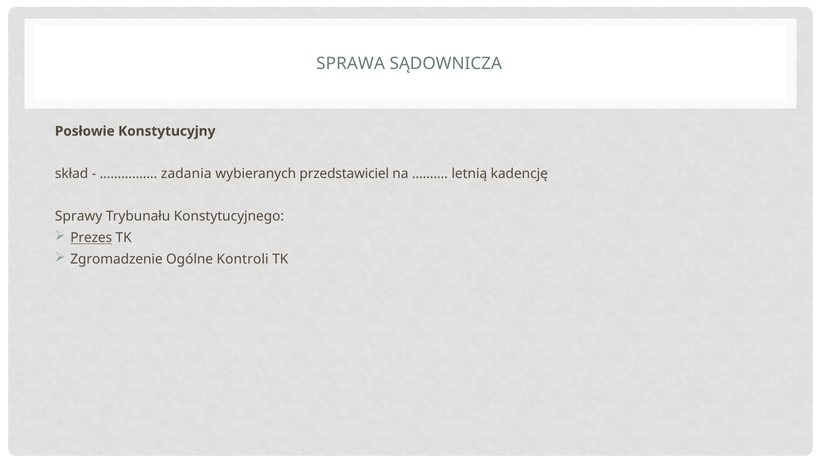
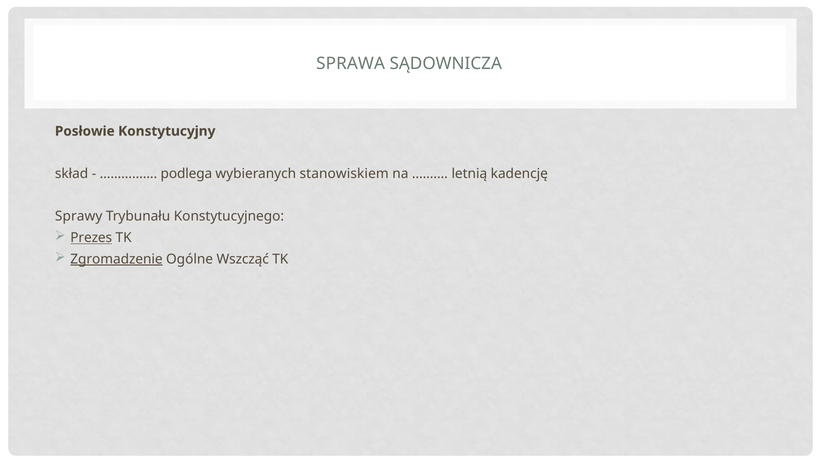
zadania: zadania -> podlega
przedstawiciel: przedstawiciel -> stanowiskiem
Zgromadzenie underline: none -> present
Kontroli: Kontroli -> Wszcząć
